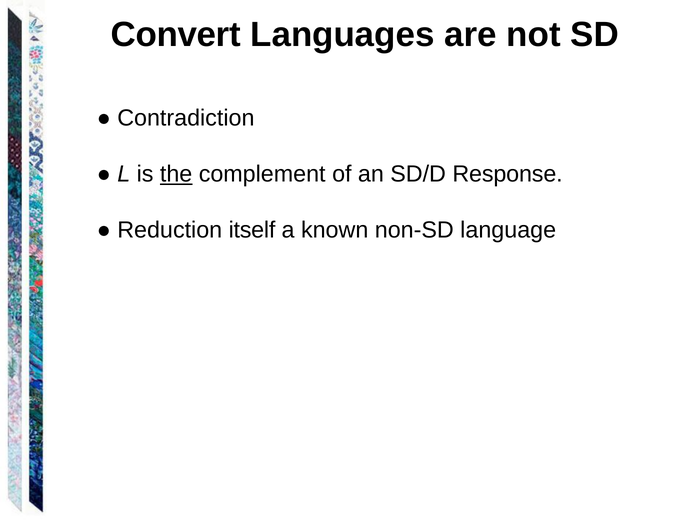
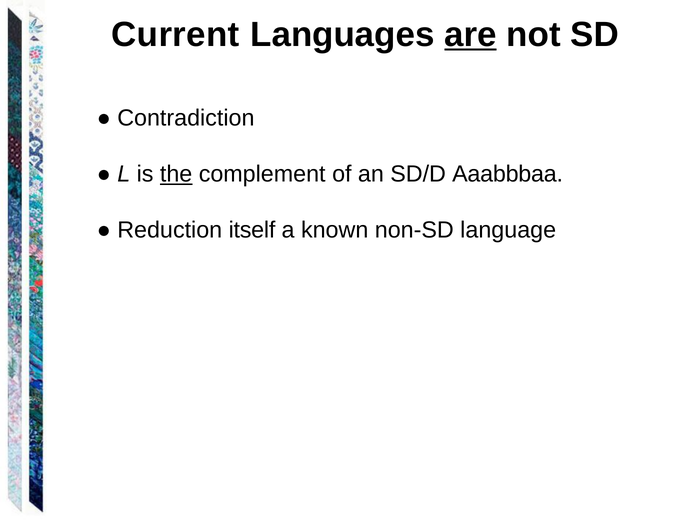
Convert: Convert -> Current
are underline: none -> present
Response: Response -> Aaabbbaa
